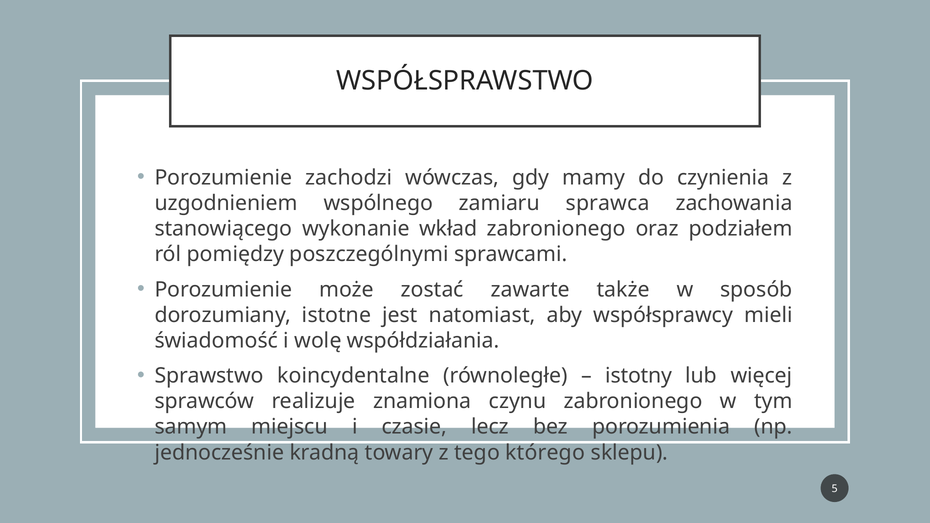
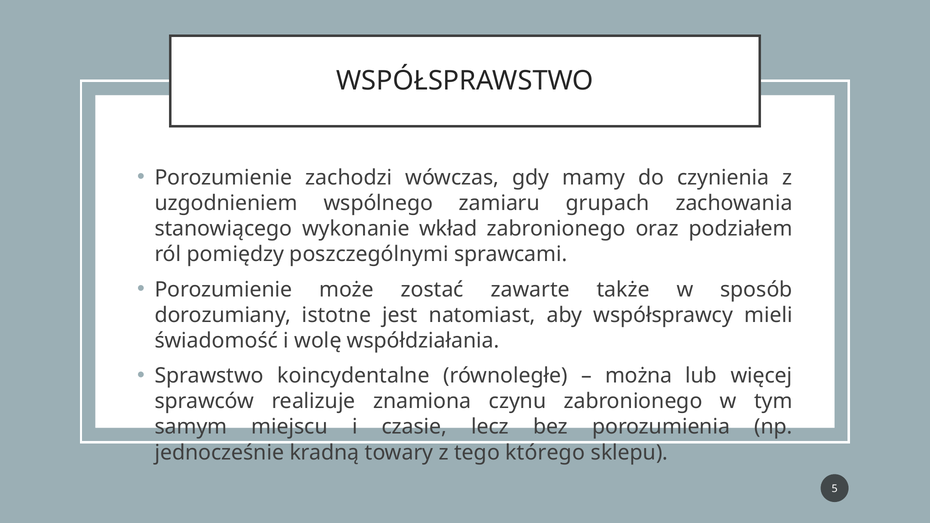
sprawca: sprawca -> grupach
istotny: istotny -> można
